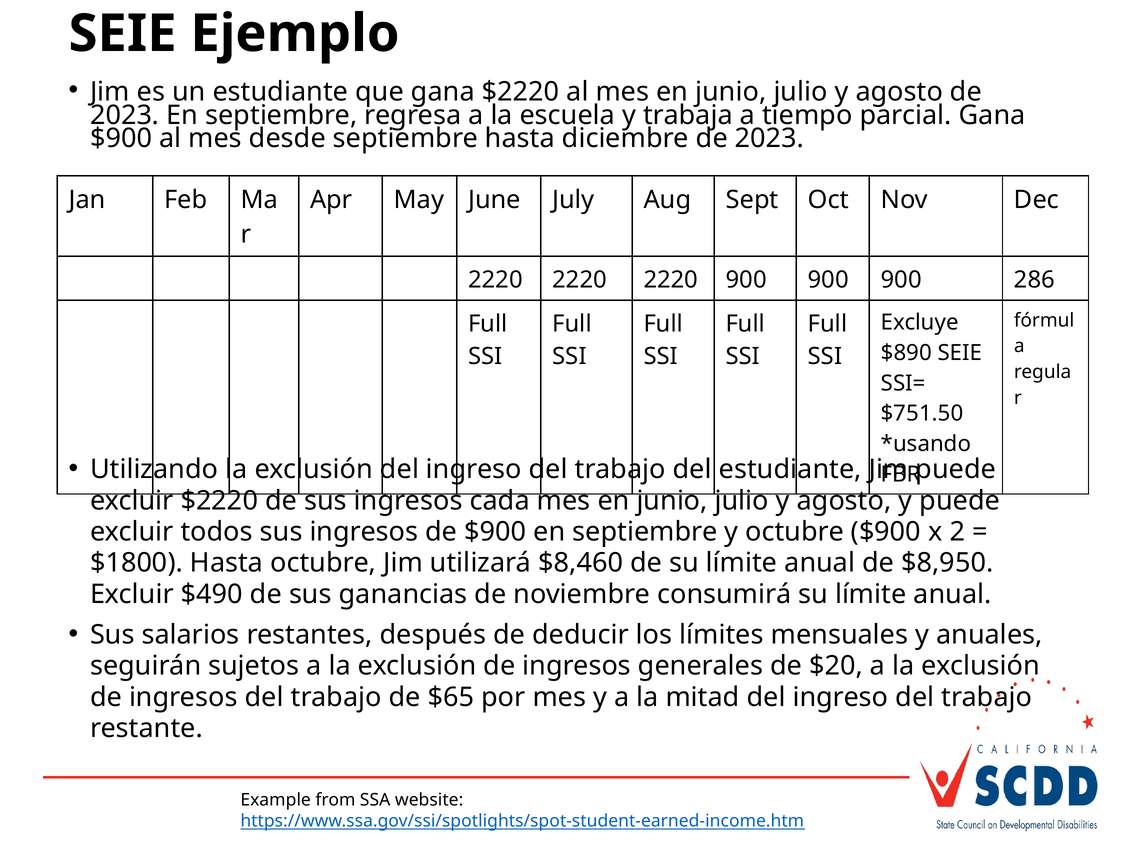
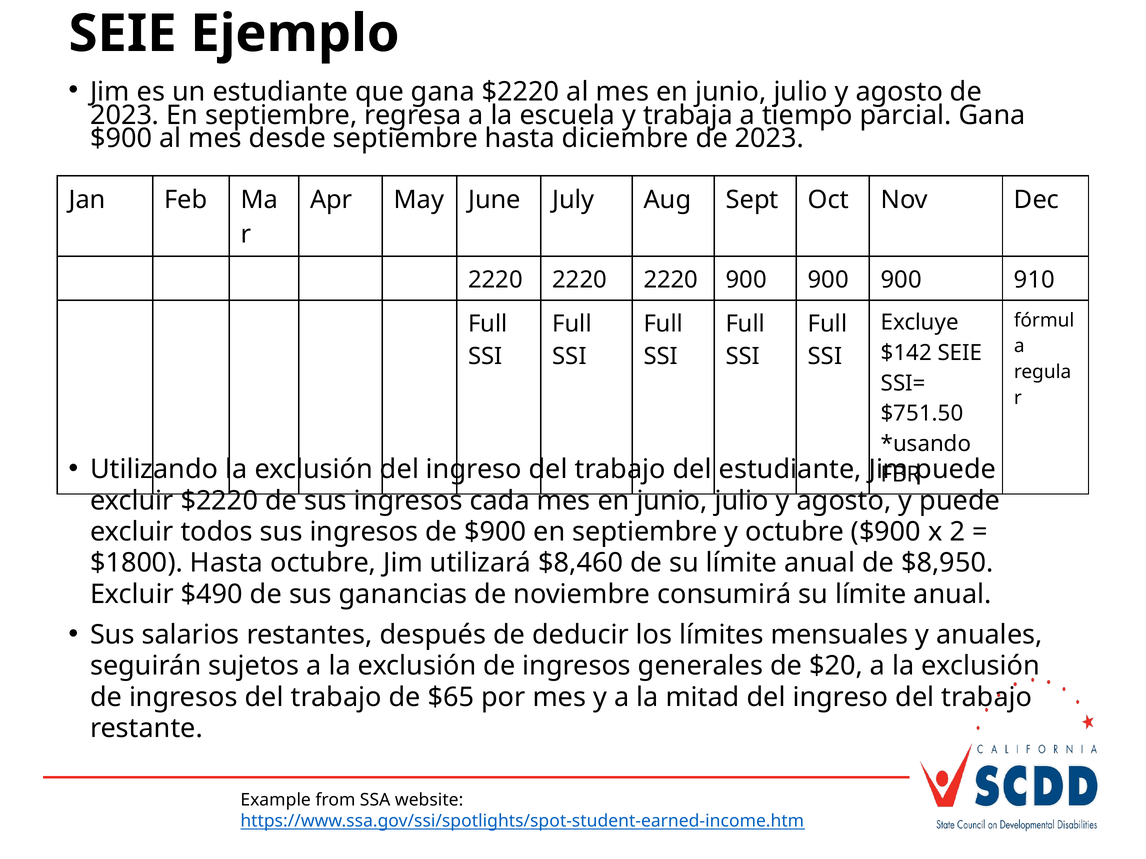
286: 286 -> 910
$890: $890 -> $142
